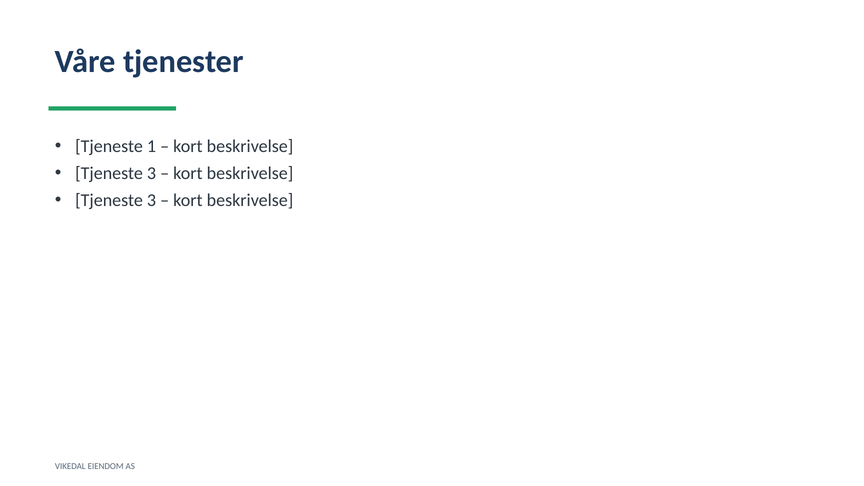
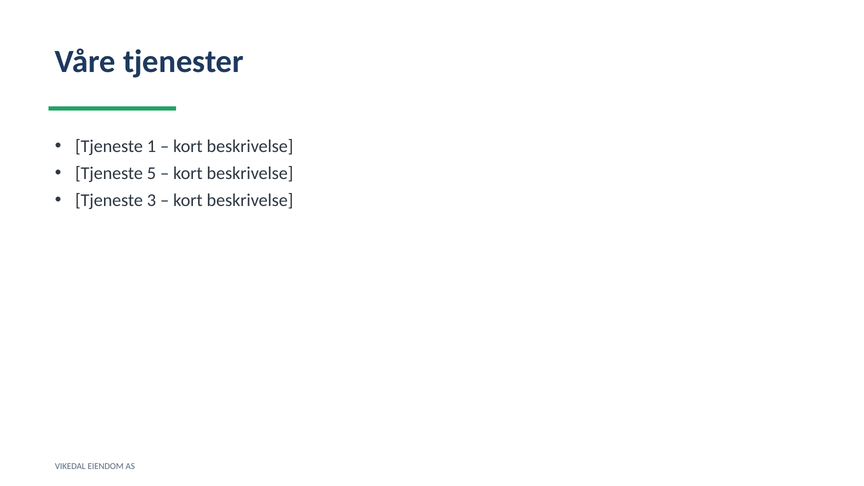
3 at (151, 173): 3 -> 5
